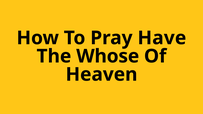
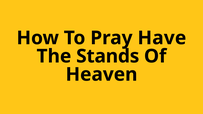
Whose: Whose -> Stands
